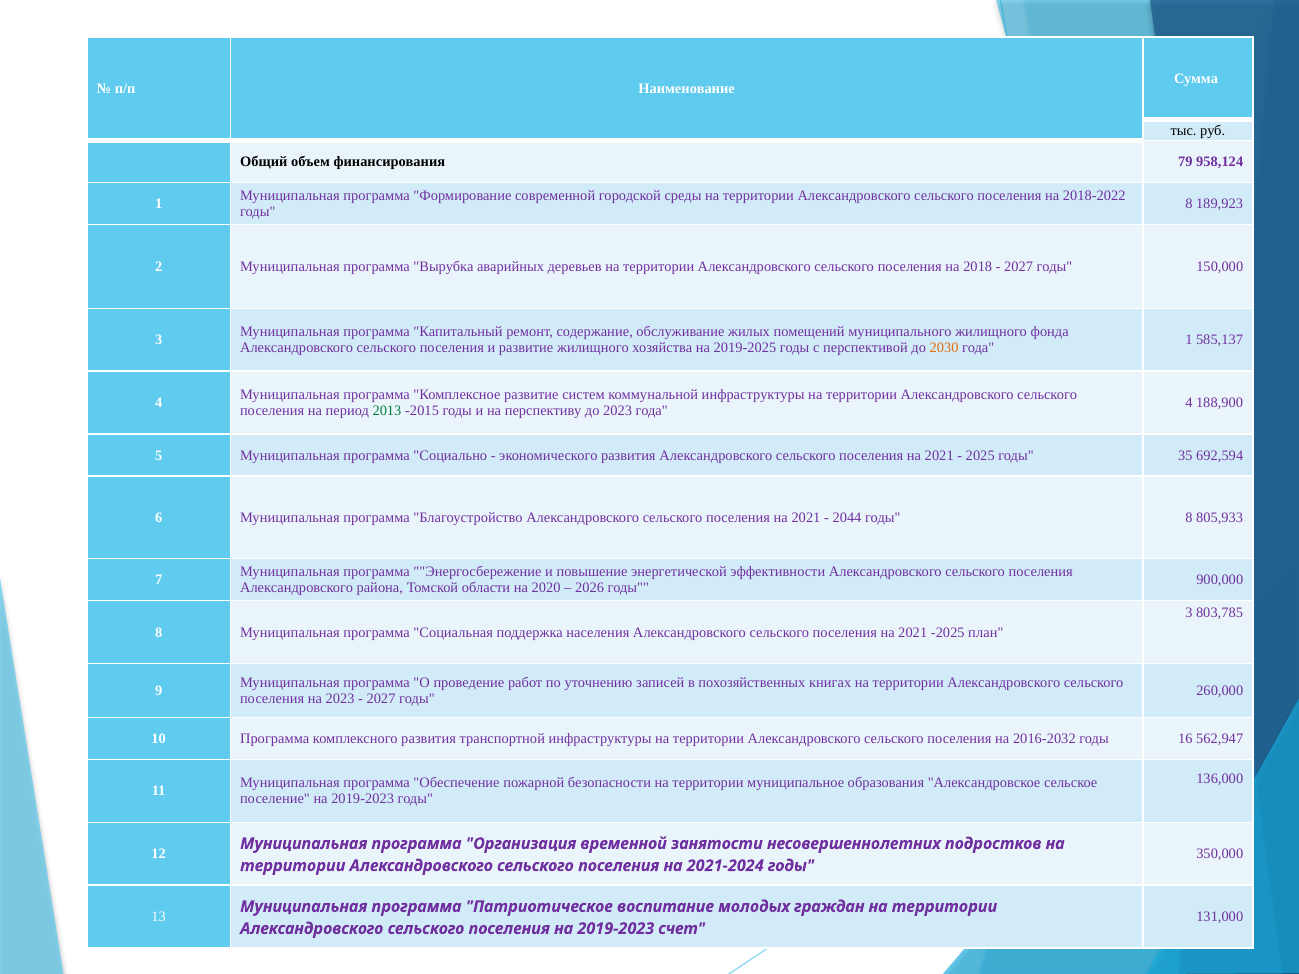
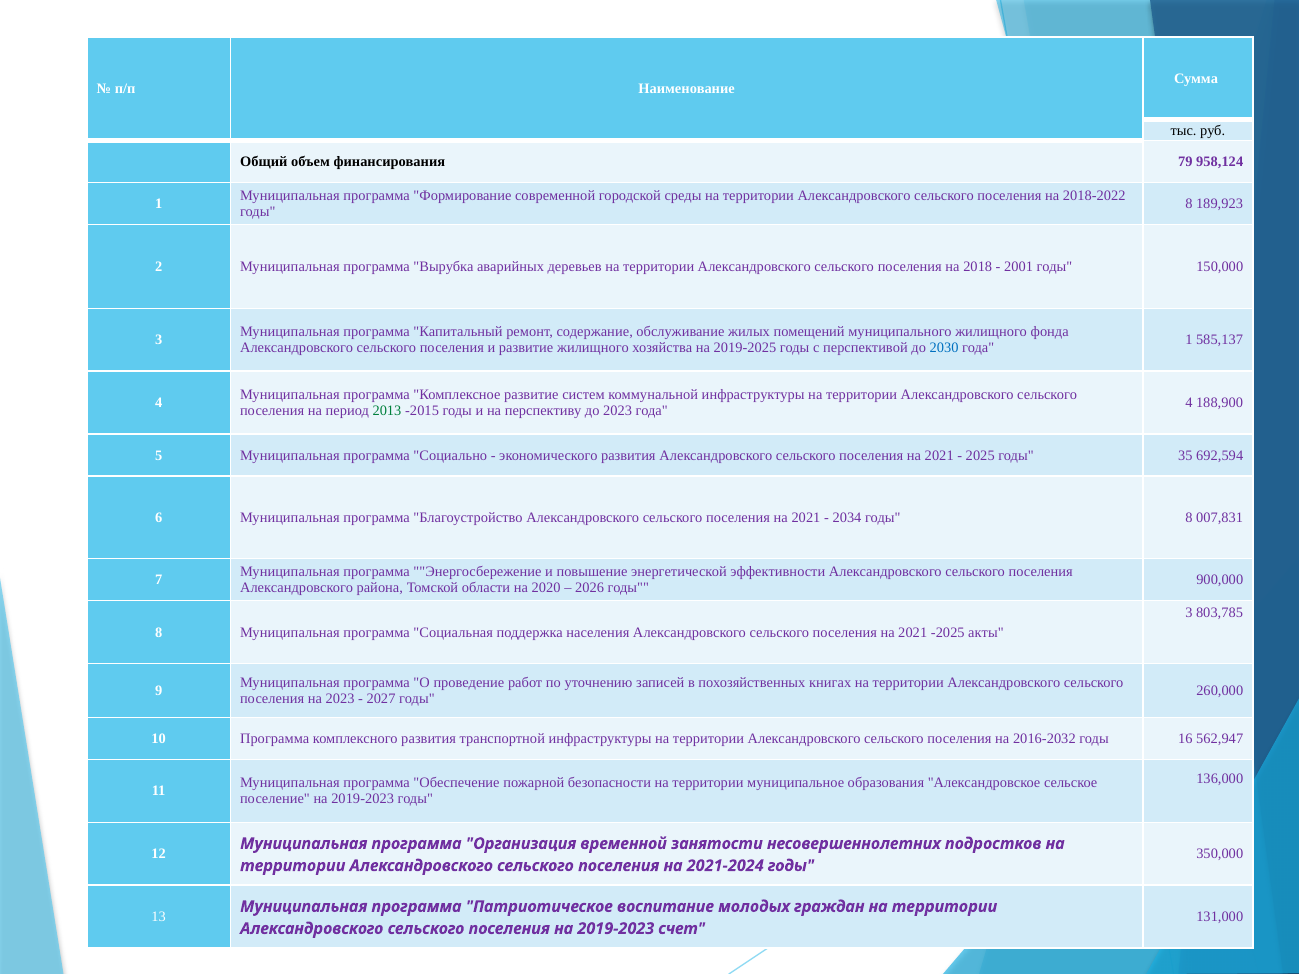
2027 at (1019, 267): 2027 -> 2001
2030 colour: orange -> blue
2044: 2044 -> 2034
805,933: 805,933 -> 007,831
план: план -> акты
